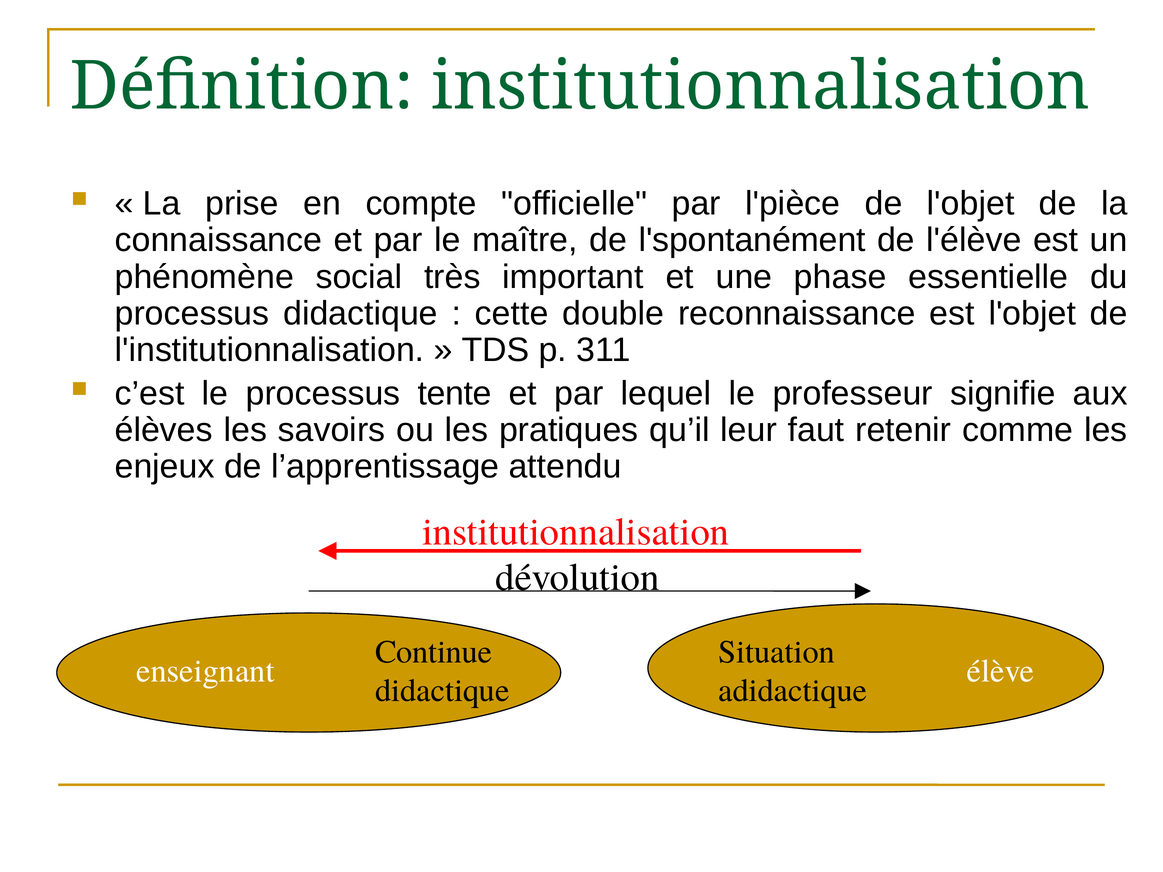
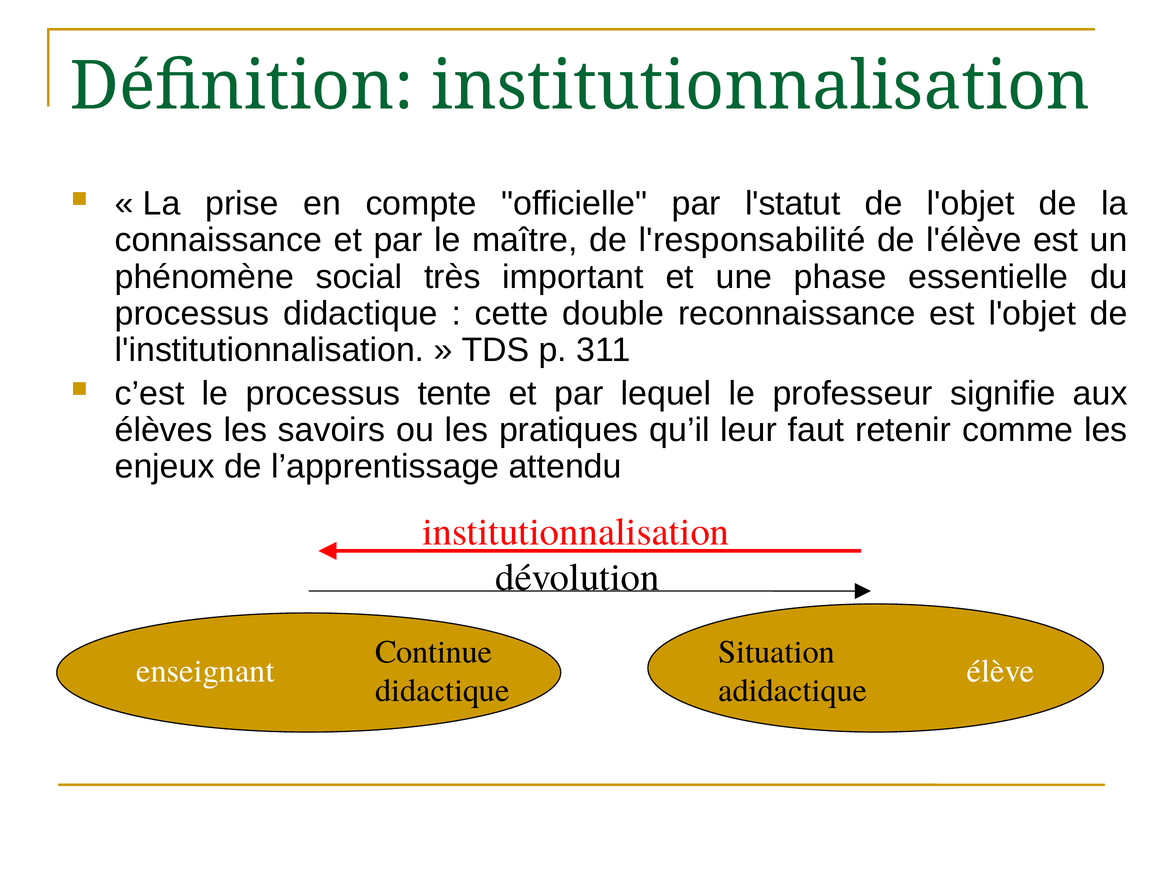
l'pièce: l'pièce -> l'statut
l'spontanément: l'spontanément -> l'responsabilité
